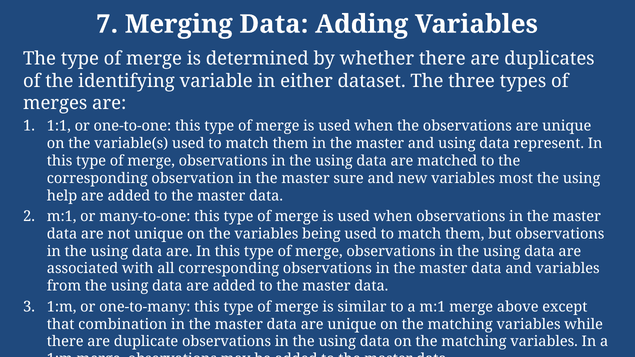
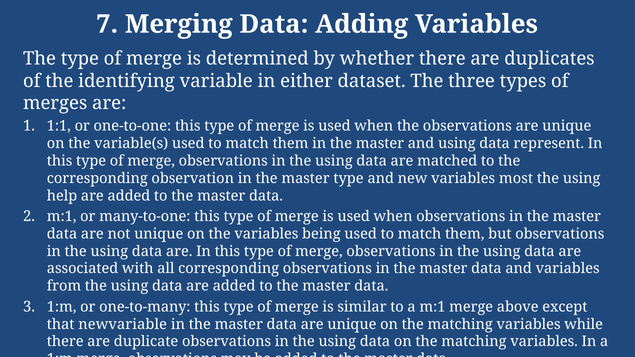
master sure: sure -> type
combination: combination -> newvariable
